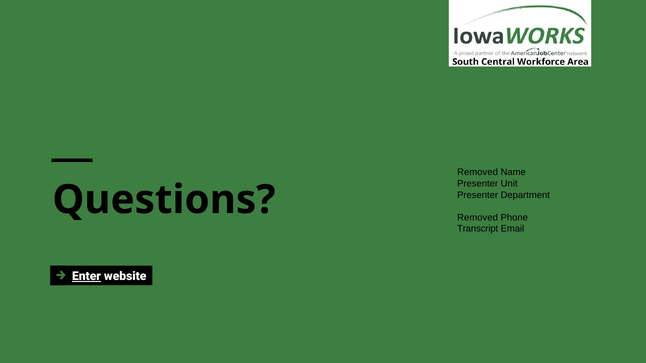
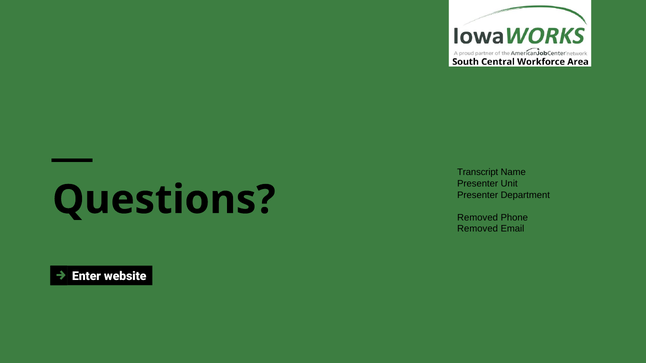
Removed at (478, 173): Removed -> Transcript
Transcript at (478, 229): Transcript -> Removed
Enter underline: present -> none
